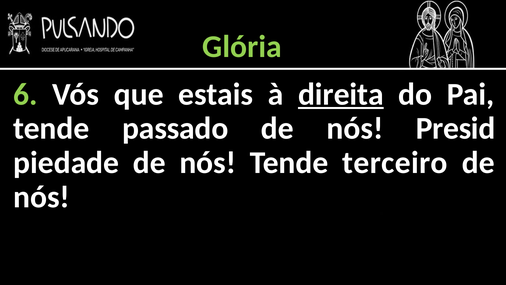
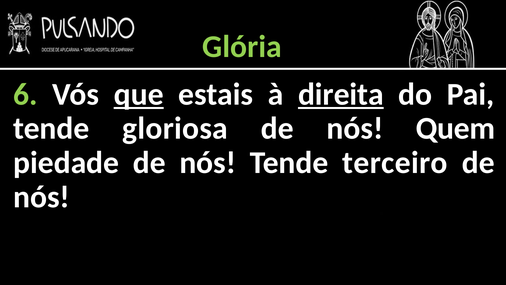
que underline: none -> present
passado: passado -> gloriosa
Presid: Presid -> Quem
